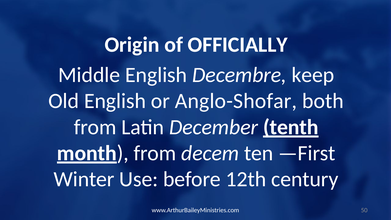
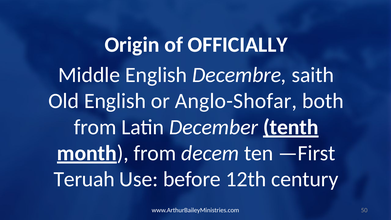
keep: keep -> saith
Winter: Winter -> Teruah
